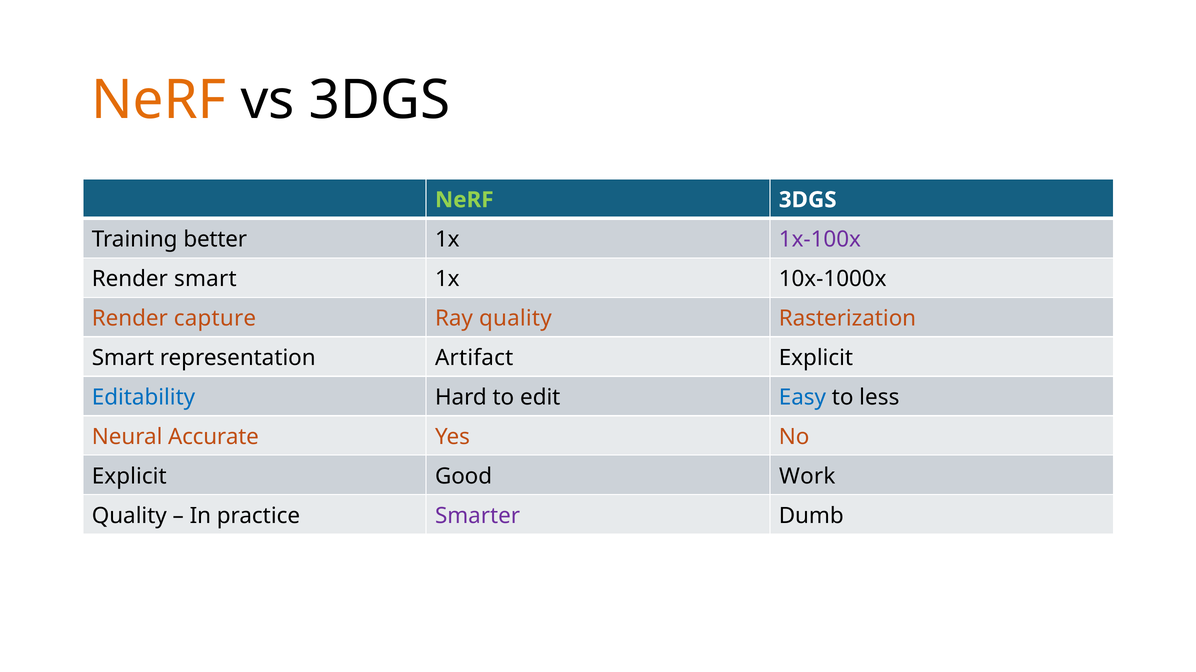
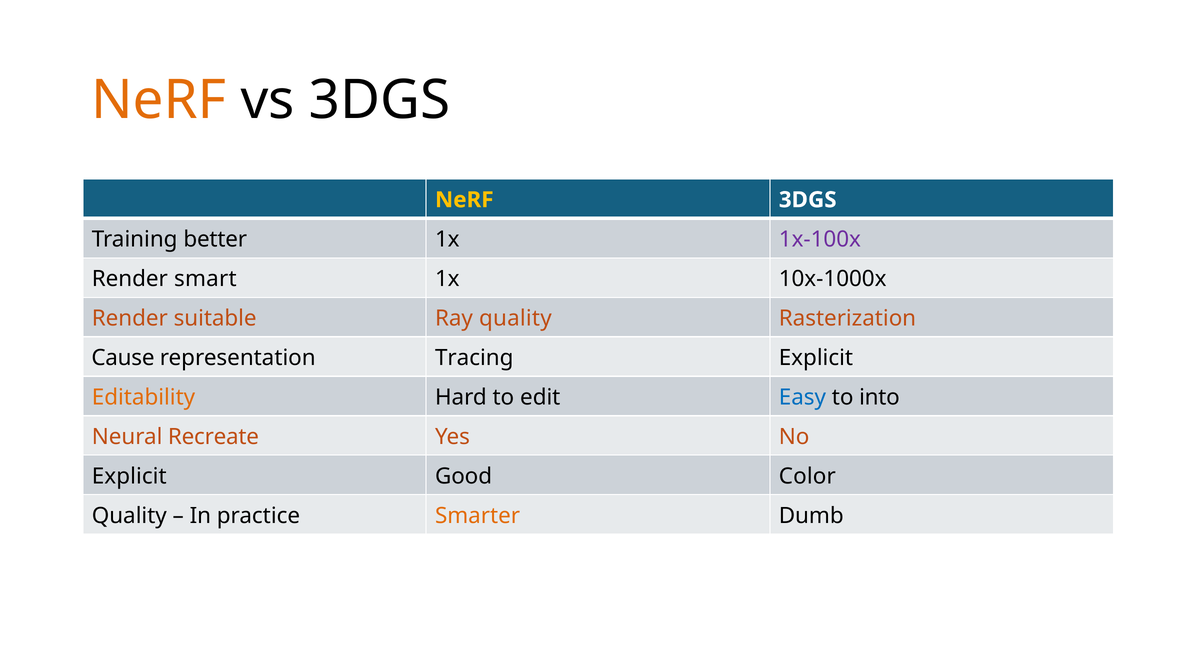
NeRF at (464, 200) colour: light green -> yellow
capture: capture -> suitable
Smart at (123, 358): Smart -> Cause
Artifact: Artifact -> Tracing
Editability colour: blue -> orange
less: less -> into
Accurate: Accurate -> Recreate
Work: Work -> Color
Smarter colour: purple -> orange
